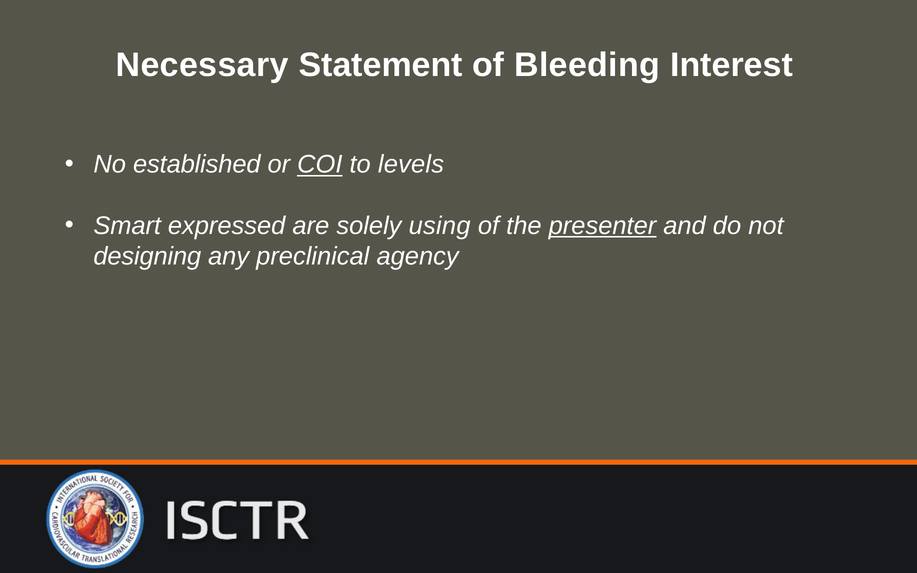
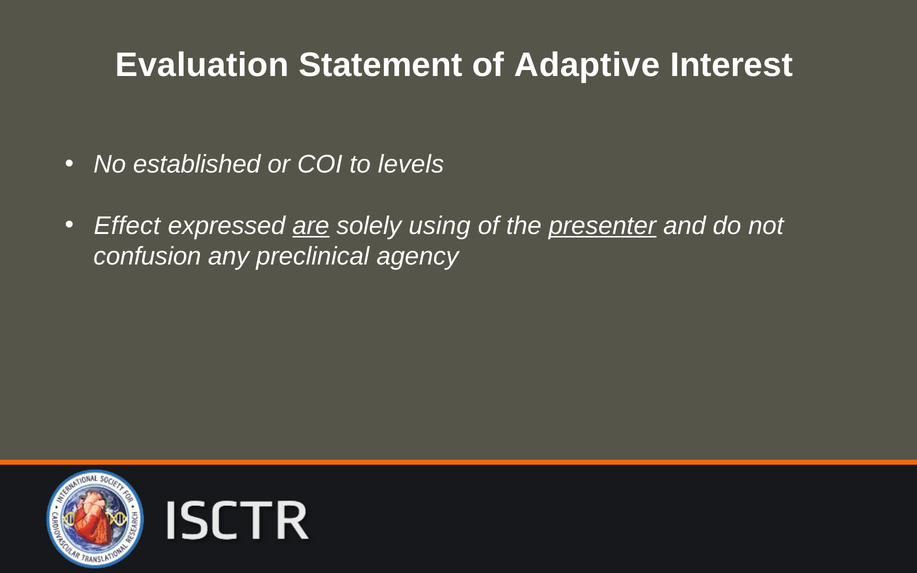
Necessary: Necessary -> Evaluation
Bleeding: Bleeding -> Adaptive
COI underline: present -> none
Smart: Smart -> Effect
are underline: none -> present
designing: designing -> confusion
